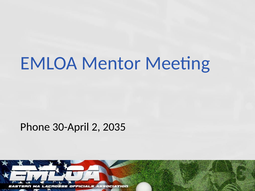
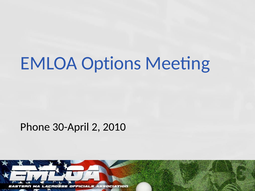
Mentor: Mentor -> Options
2035: 2035 -> 2010
